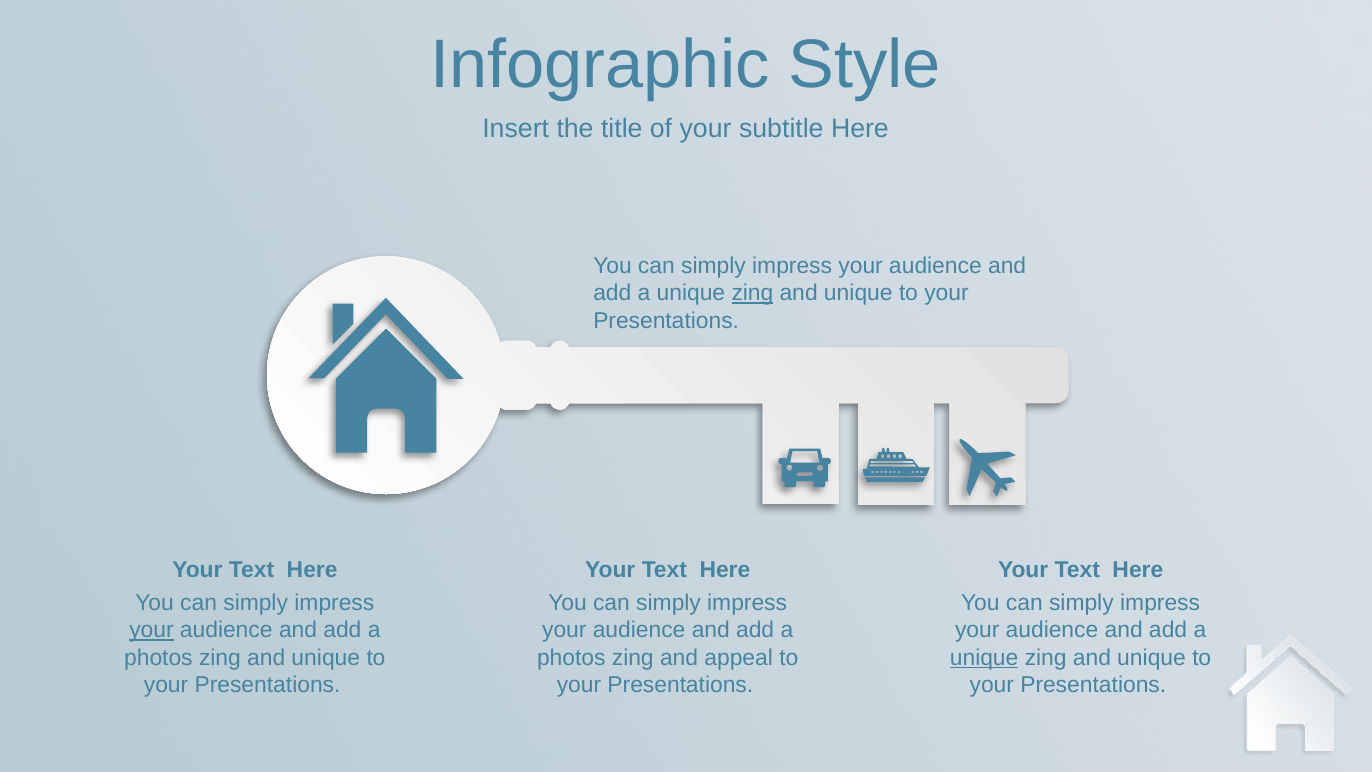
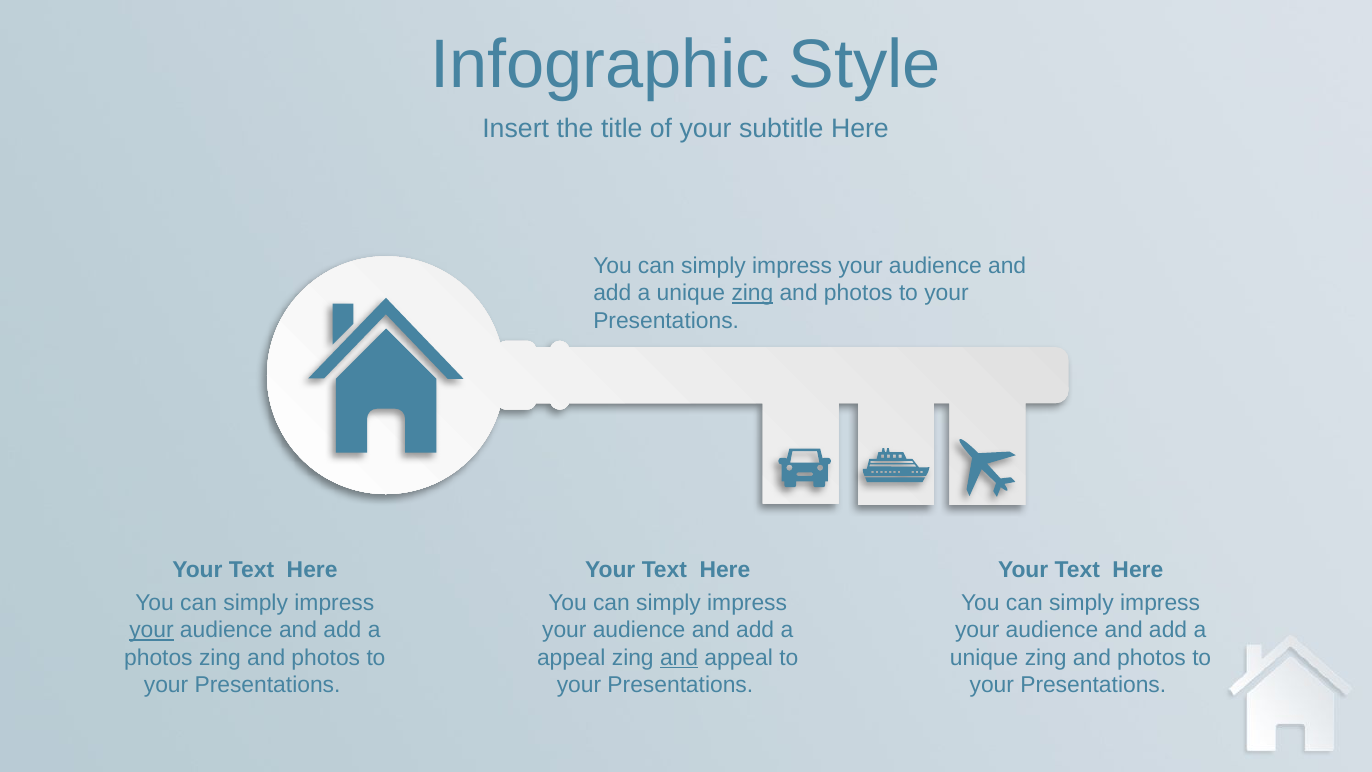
unique at (858, 293): unique -> photos
unique at (326, 657): unique -> photos
photos at (571, 657): photos -> appeal
and at (679, 657) underline: none -> present
unique at (984, 657) underline: present -> none
unique at (1152, 657): unique -> photos
